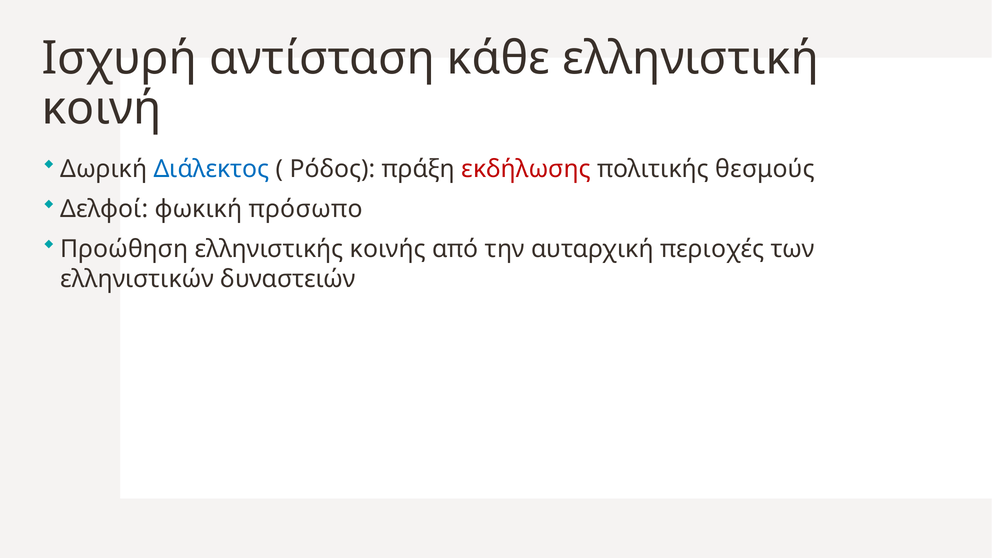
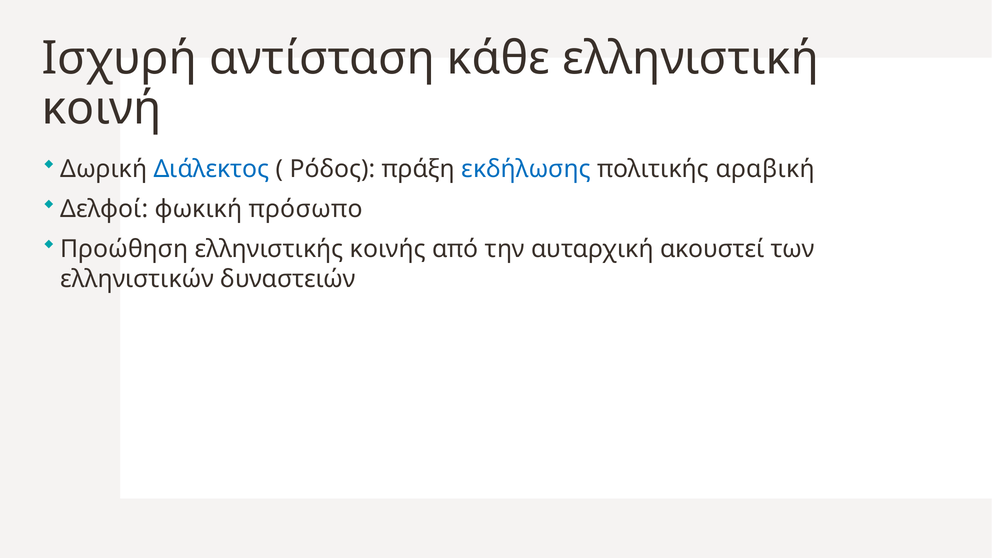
εκδήλωσης colour: red -> blue
θεσμούς: θεσμούς -> αραβική
περιοχές: περιοχές -> ακουστεί
